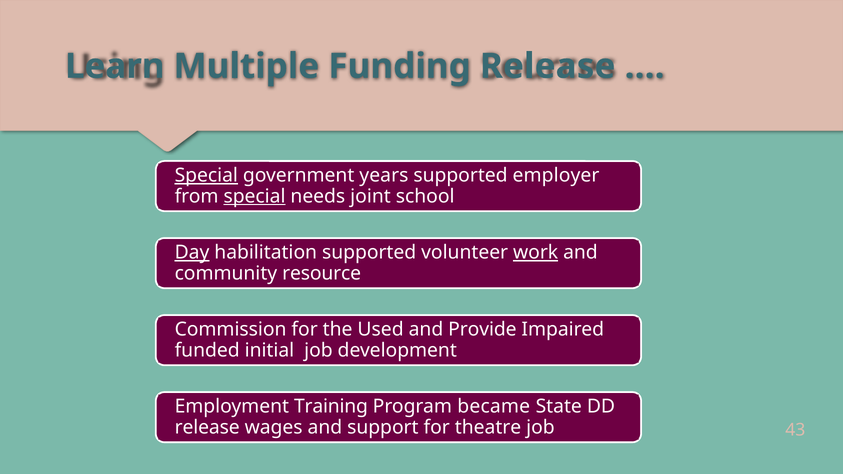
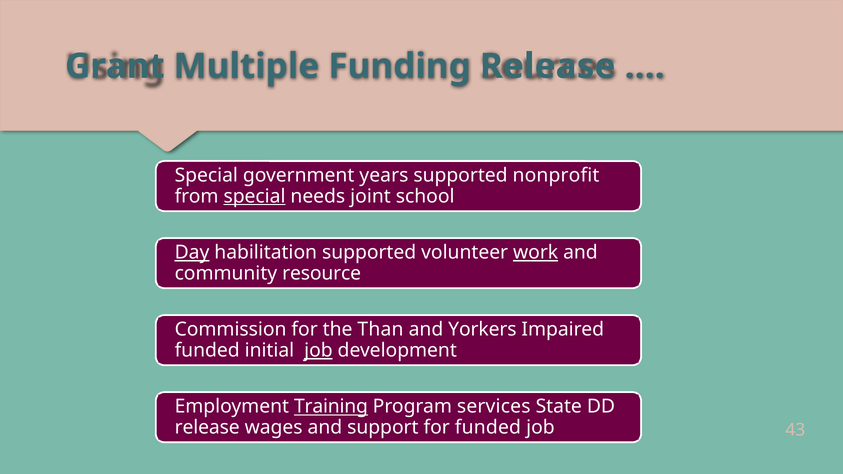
Learn: Learn -> Grant
Special at (206, 176) underline: present -> none
employer: employer -> nonprofit
Used: Used -> Than
Provide: Provide -> Yorkers
job at (318, 351) underline: none -> present
Training underline: none -> present
became: became -> services
for theatre: theatre -> funded
